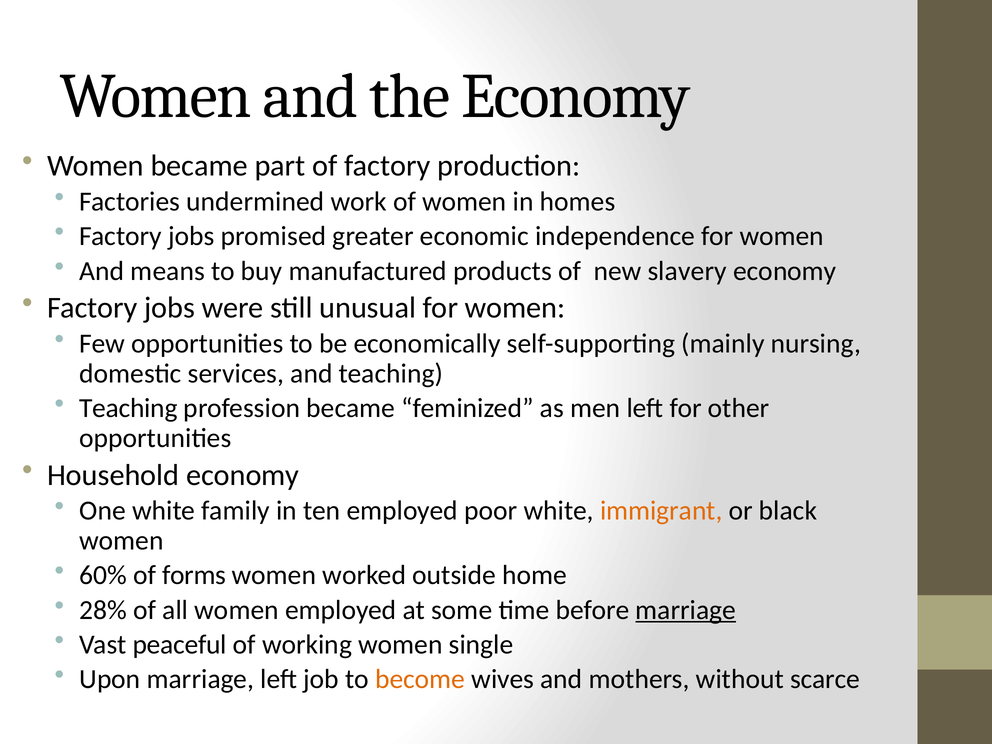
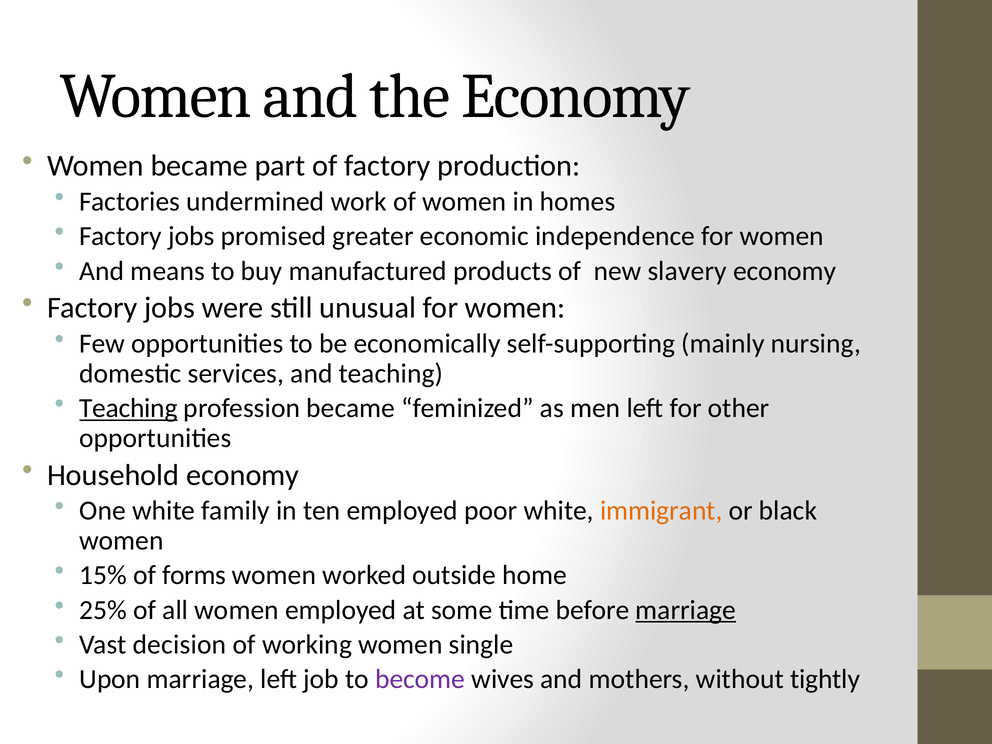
Teaching at (128, 408) underline: none -> present
60%: 60% -> 15%
28%: 28% -> 25%
peaceful: peaceful -> decision
become colour: orange -> purple
scarce: scarce -> tightly
